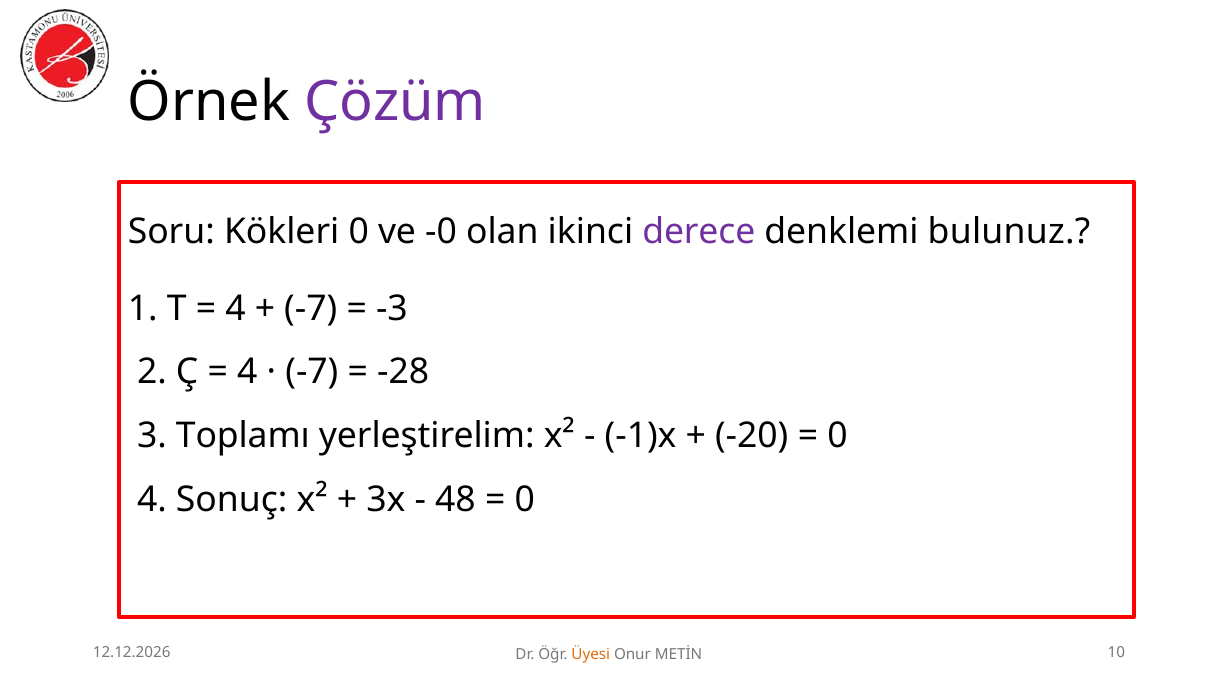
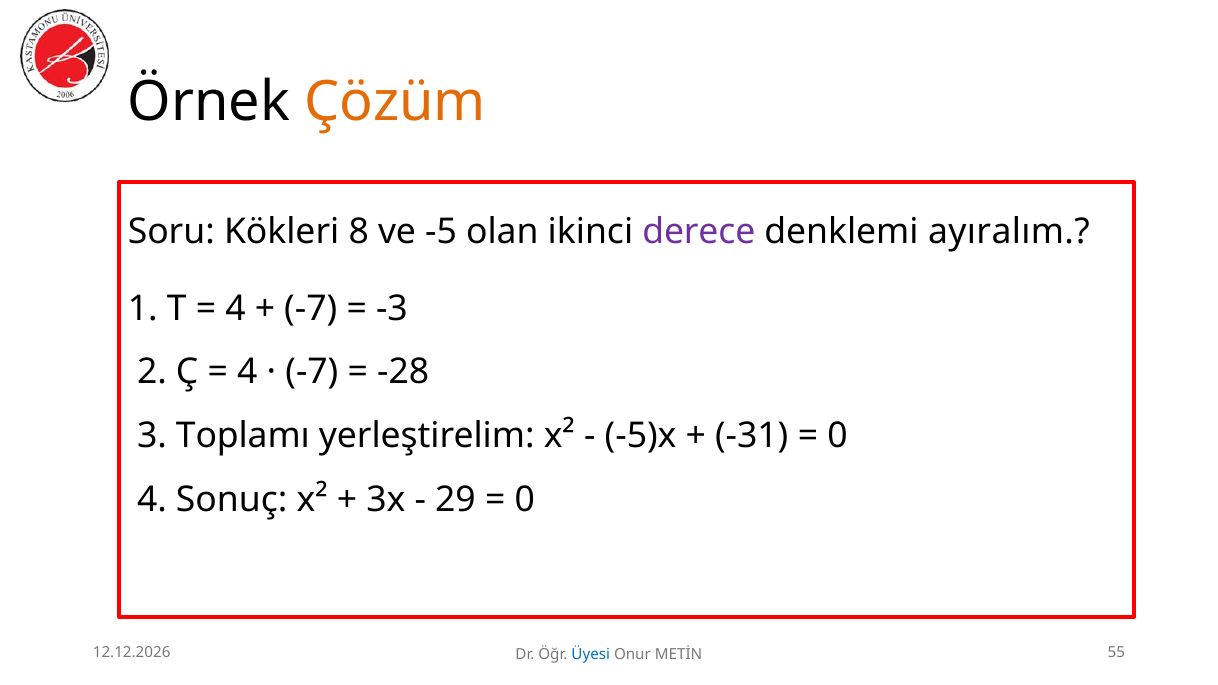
Çözüm colour: purple -> orange
Kökleri 0: 0 -> 8
-0: -0 -> -5
bulunuz: bulunuz -> ayıralım
-1)x: -1)x -> -5)x
-20: -20 -> -31
48: 48 -> 29
Üyesi colour: orange -> blue
10: 10 -> 55
